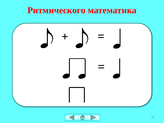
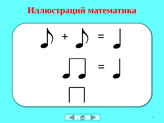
Ритмического: Ритмического -> Иллюстраций
